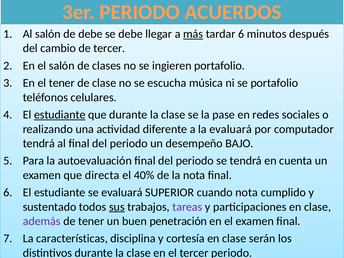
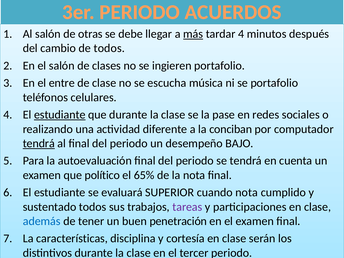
de debe: debe -> otras
tardar 6: 6 -> 4
de tercer: tercer -> todos
el tener: tener -> entre
la evaluará: evaluará -> conciban
tendrá at (39, 143) underline: none -> present
directa: directa -> político
40%: 40% -> 65%
sus underline: present -> none
además colour: purple -> blue
